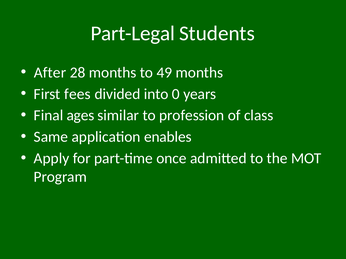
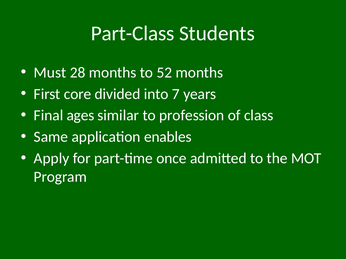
Part-Legal: Part-Legal -> Part-Class
After: After -> Must
49: 49 -> 52
fees: fees -> core
0: 0 -> 7
